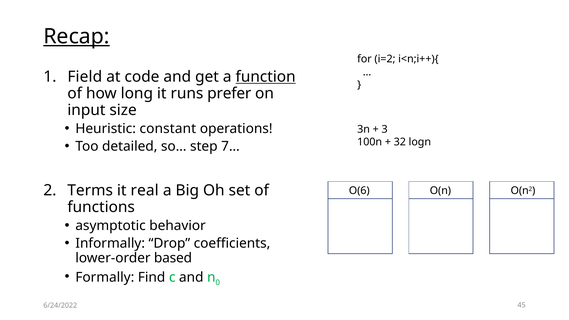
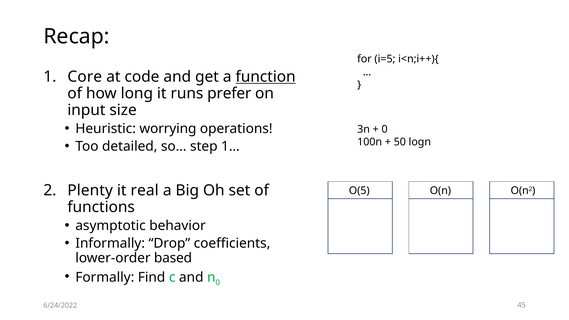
Recap underline: present -> none
i=2: i=2 -> i=5
Field: Field -> Core
constant: constant -> worrying
3 at (385, 129): 3 -> 0
32: 32 -> 50
7…: 7… -> 1…
Terms: Terms -> Plenty
O(6: O(6 -> O(5
